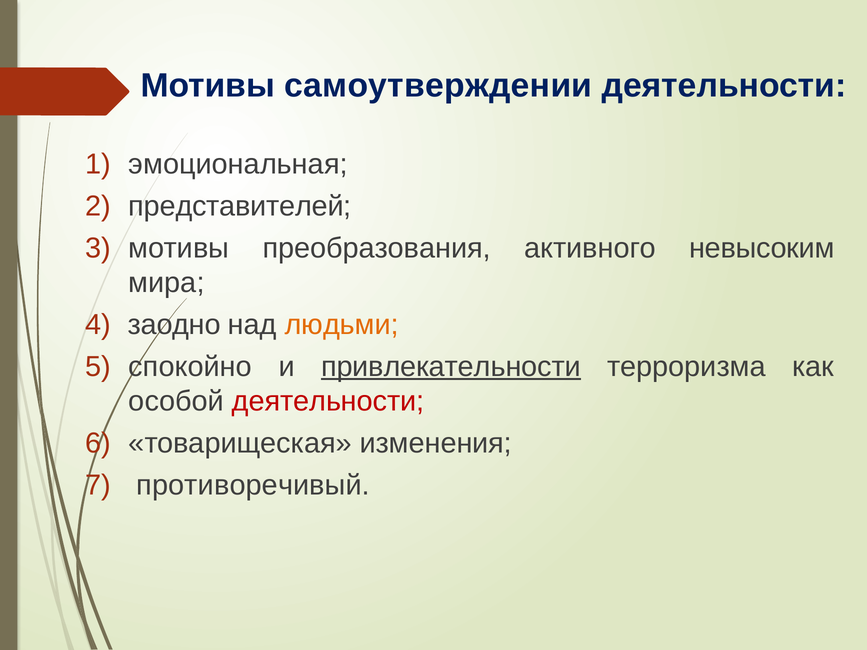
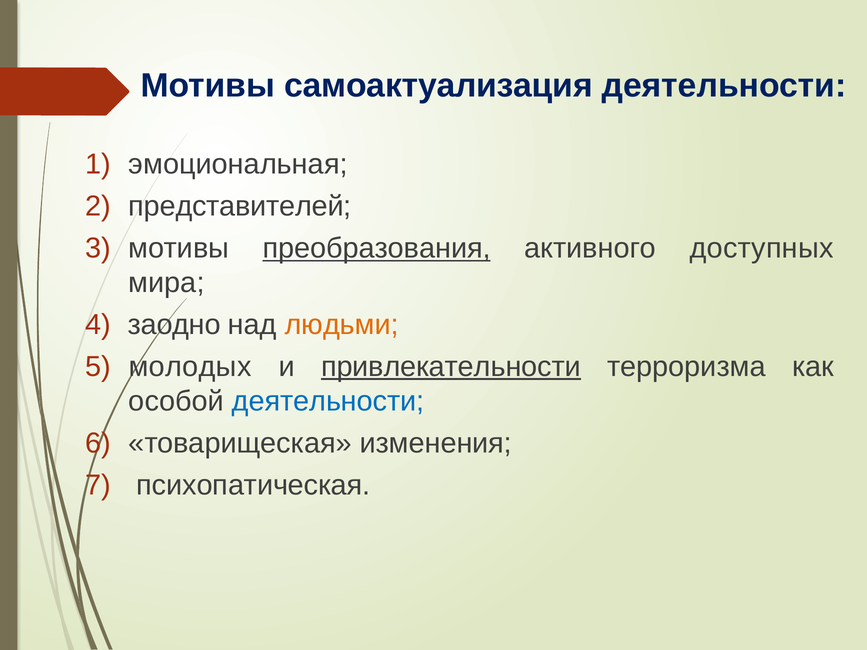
самоутверждении: самоутверждении -> самоактуализация
преобразования underline: none -> present
невысоким: невысоким -> доступных
спокойно: спокойно -> молодых
деятельности at (328, 401) colour: red -> blue
противоречивый: противоречивый -> психопатическая
